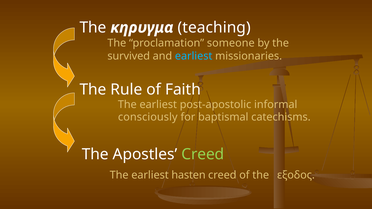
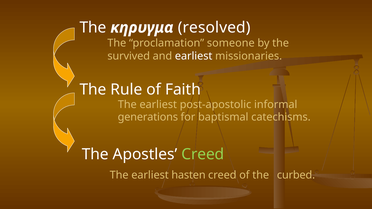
teaching: teaching -> resolved
earliest at (194, 56) colour: light blue -> white
consciously: consciously -> generations
εξοδος: εξοδος -> curbed
